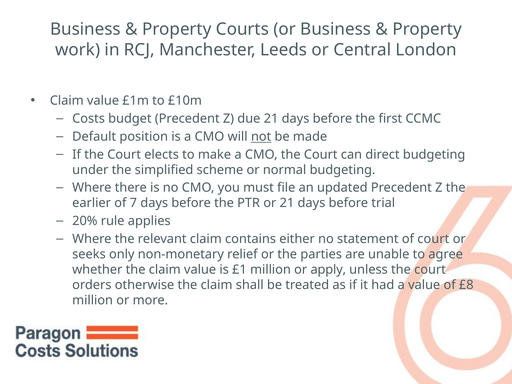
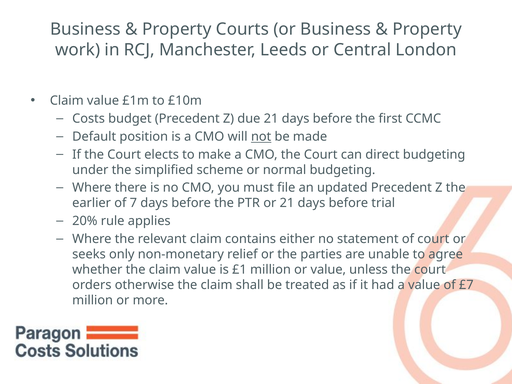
or apply: apply -> value
£8: £8 -> £7
